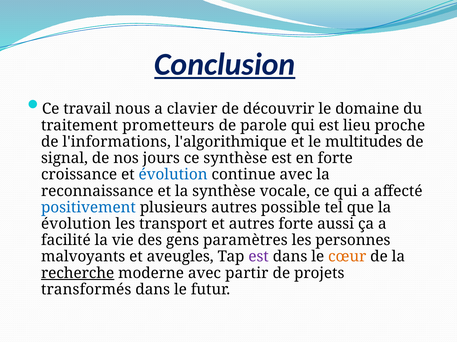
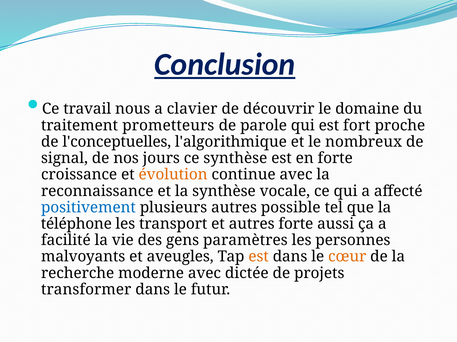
lieu: lieu -> fort
l'informations: l'informations -> l'conceptuelles
multitudes: multitudes -> nombreux
évolution at (173, 175) colour: blue -> orange
évolution at (76, 224): évolution -> téléphone
est at (259, 257) colour: purple -> orange
recherche underline: present -> none
partir: partir -> dictée
transformés: transformés -> transformer
